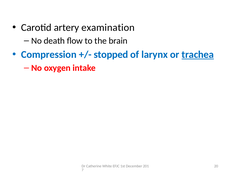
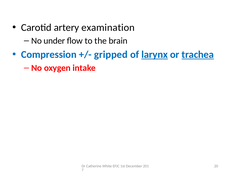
death: death -> under
stopped: stopped -> gripped
larynx underline: none -> present
